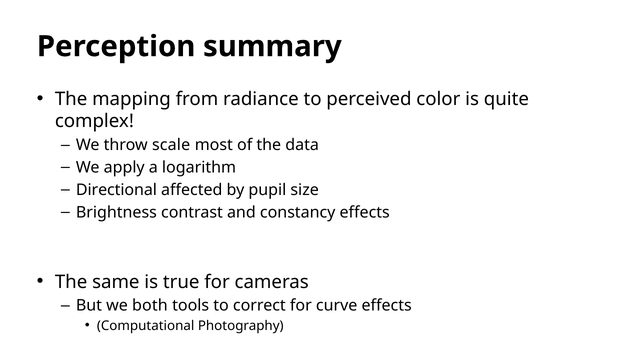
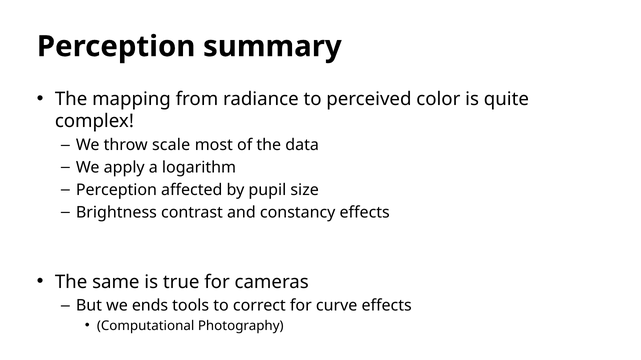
Directional at (116, 190): Directional -> Perception
both: both -> ends
